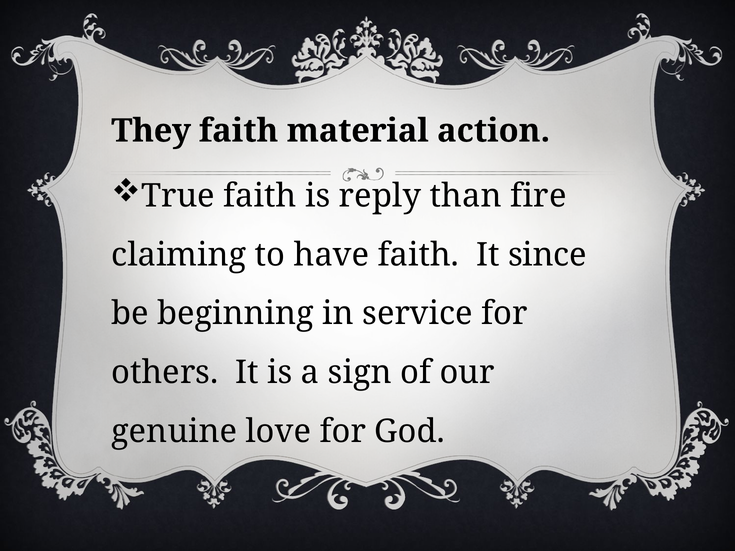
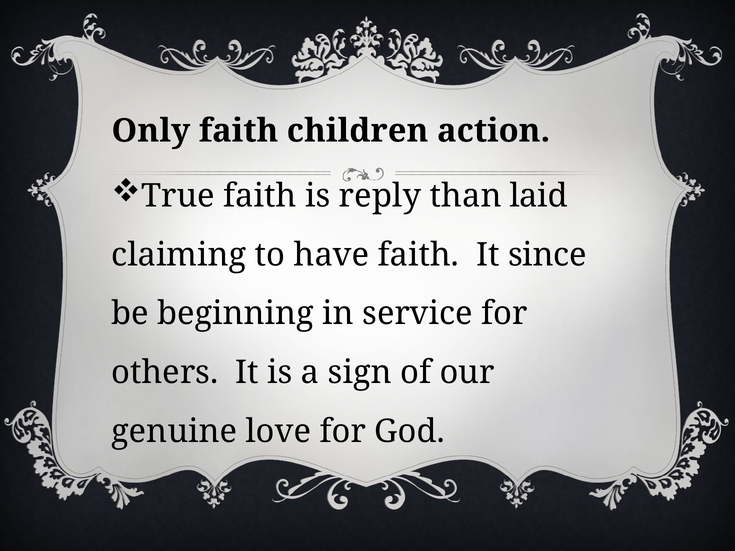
They: They -> Only
material: material -> children
fire: fire -> laid
